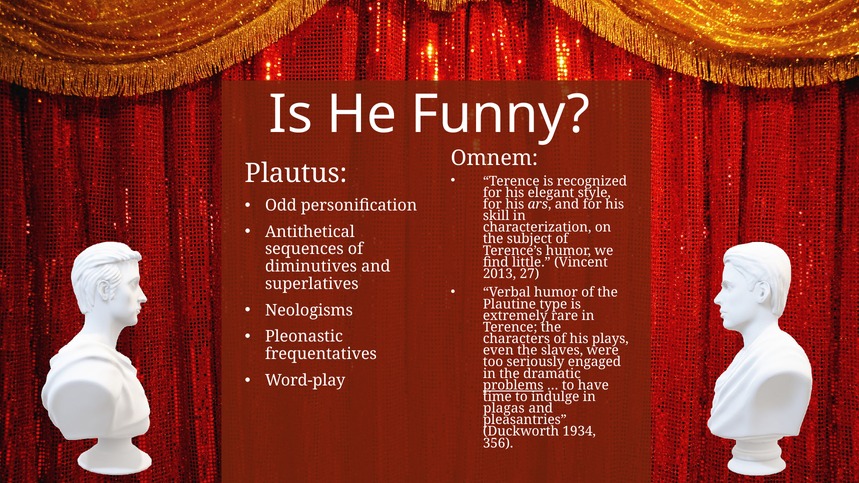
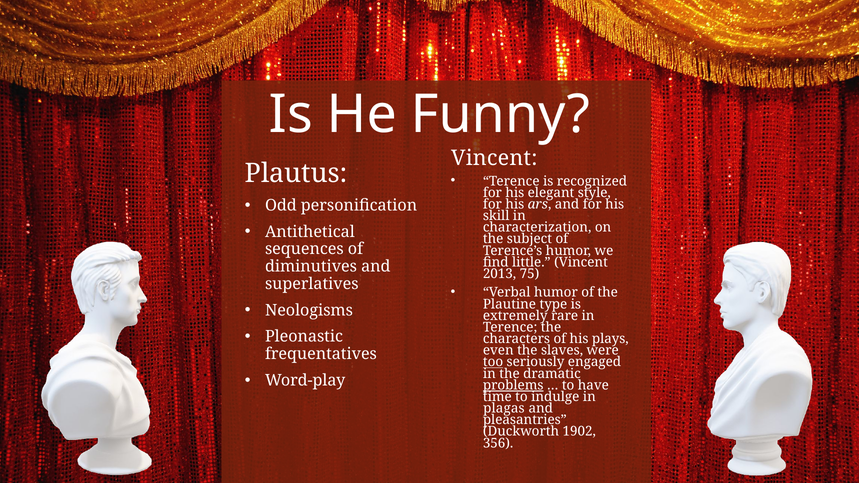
Omnem at (494, 158): Omnem -> Vincent
27: 27 -> 75
too underline: none -> present
1934: 1934 -> 1902
